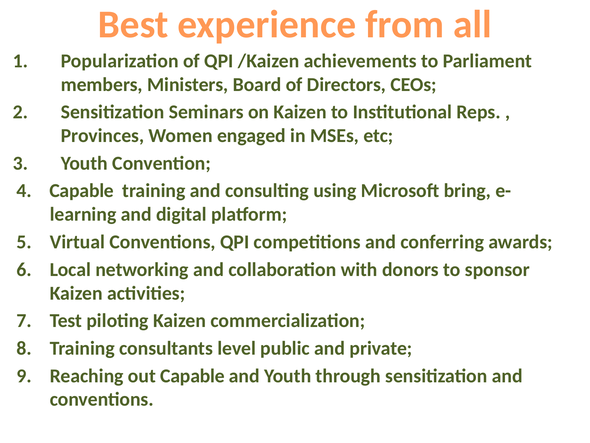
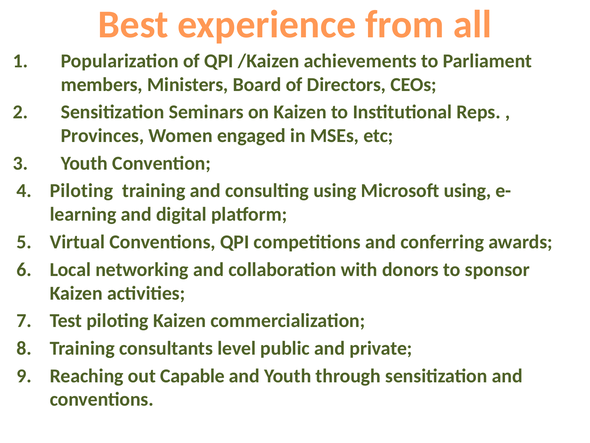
Capable at (82, 191): Capable -> Piloting
Microsoft bring: bring -> using
